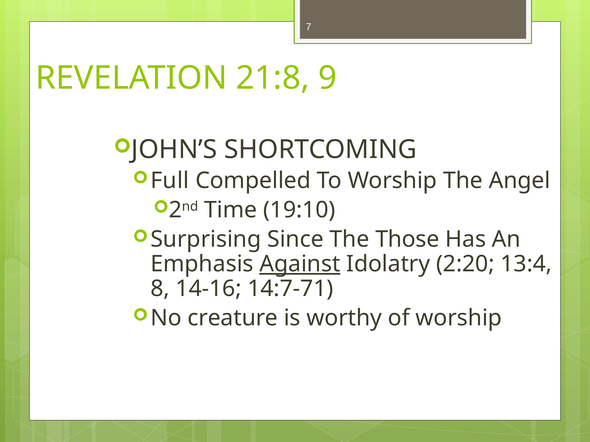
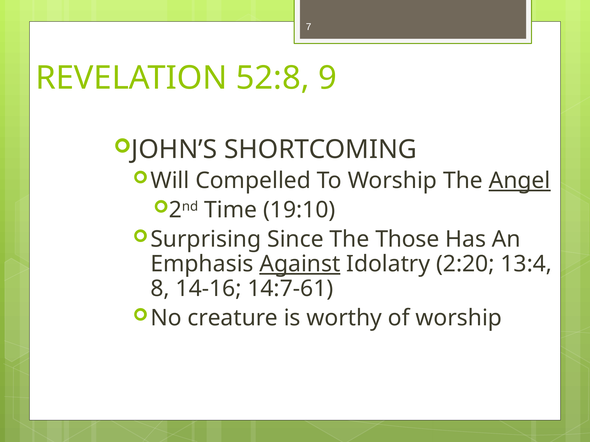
21:8: 21:8 -> 52:8
Full: Full -> Will
Angel underline: none -> present
14:7-71: 14:7-71 -> 14:7-61
